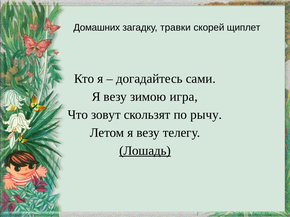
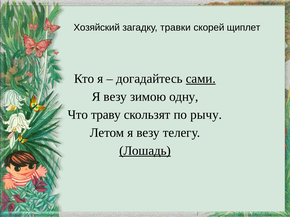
Домашних: Домашних -> Хозяйский
сами underline: none -> present
игра: игра -> одну
зовут: зовут -> траву
